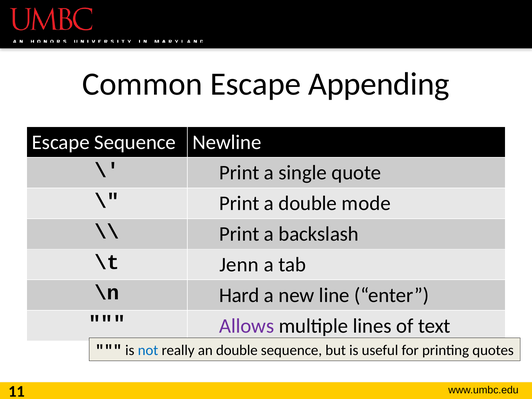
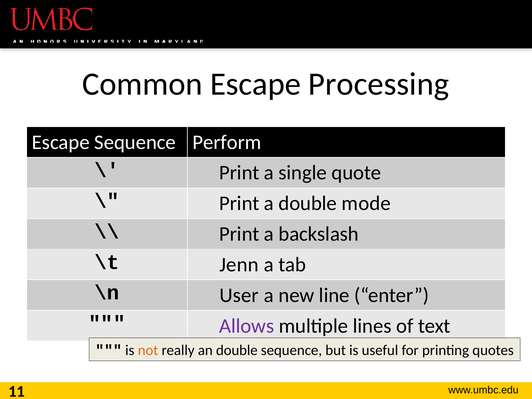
Appending: Appending -> Processing
Newline: Newline -> Perform
Hard: Hard -> User
not colour: blue -> orange
